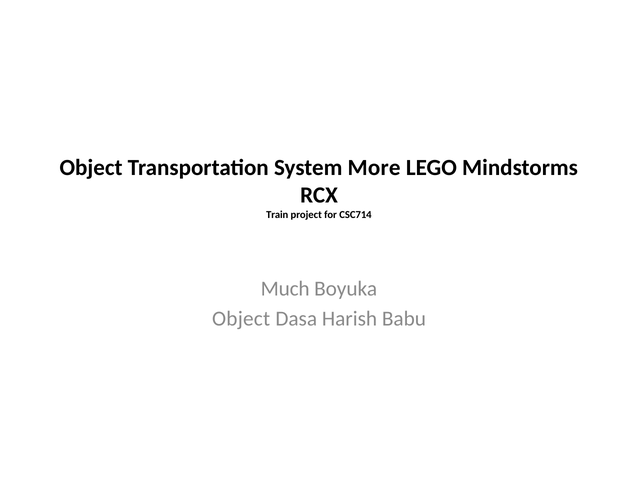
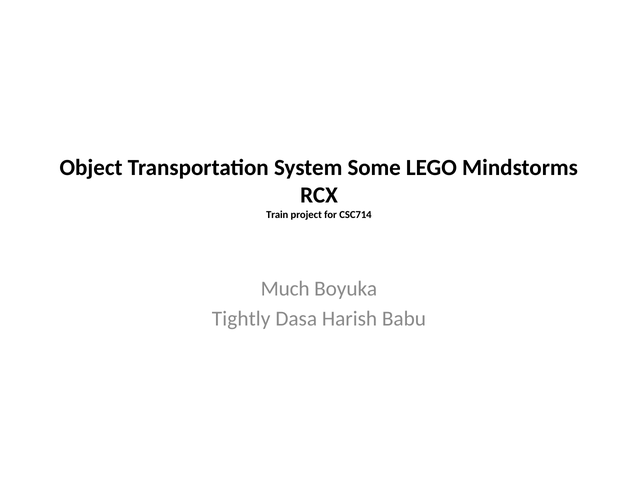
More: More -> Some
Object at (241, 318): Object -> Tightly
